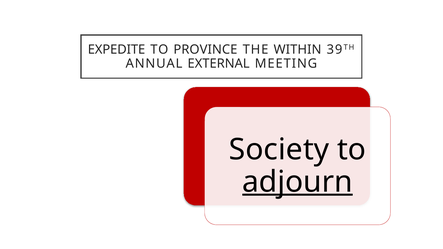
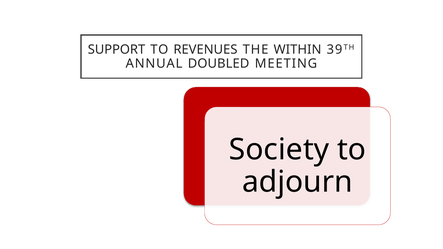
EXPEDITE: EXPEDITE -> SUPPORT
PROVINCE: PROVINCE -> REVENUES
EXTERNAL: EXTERNAL -> DOUBLED
adjourn underline: present -> none
